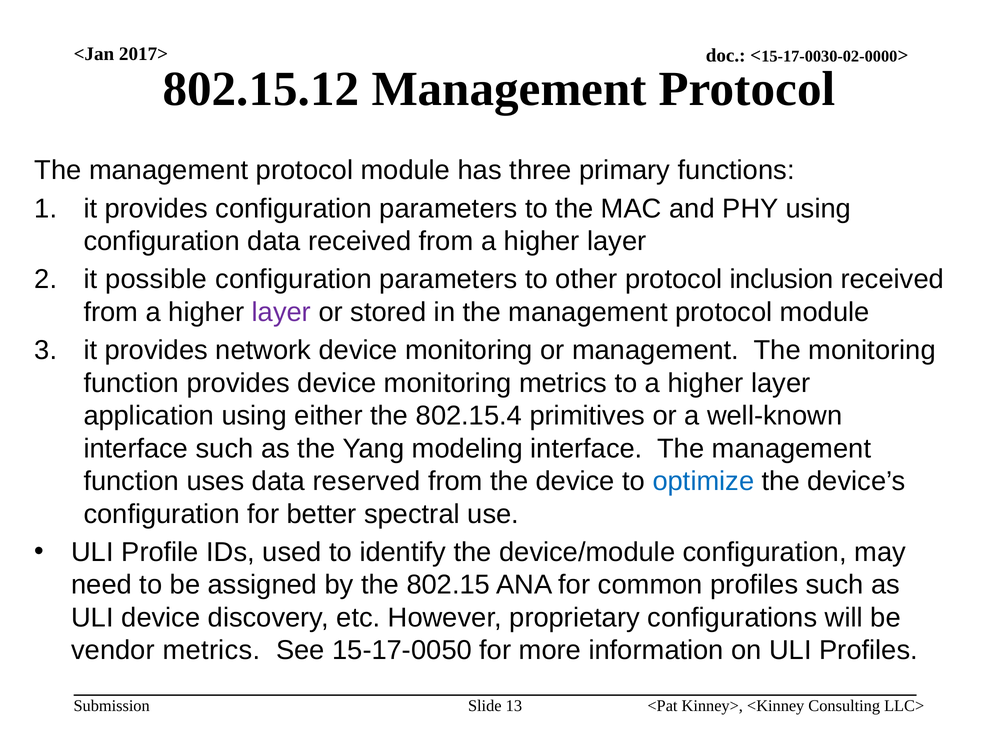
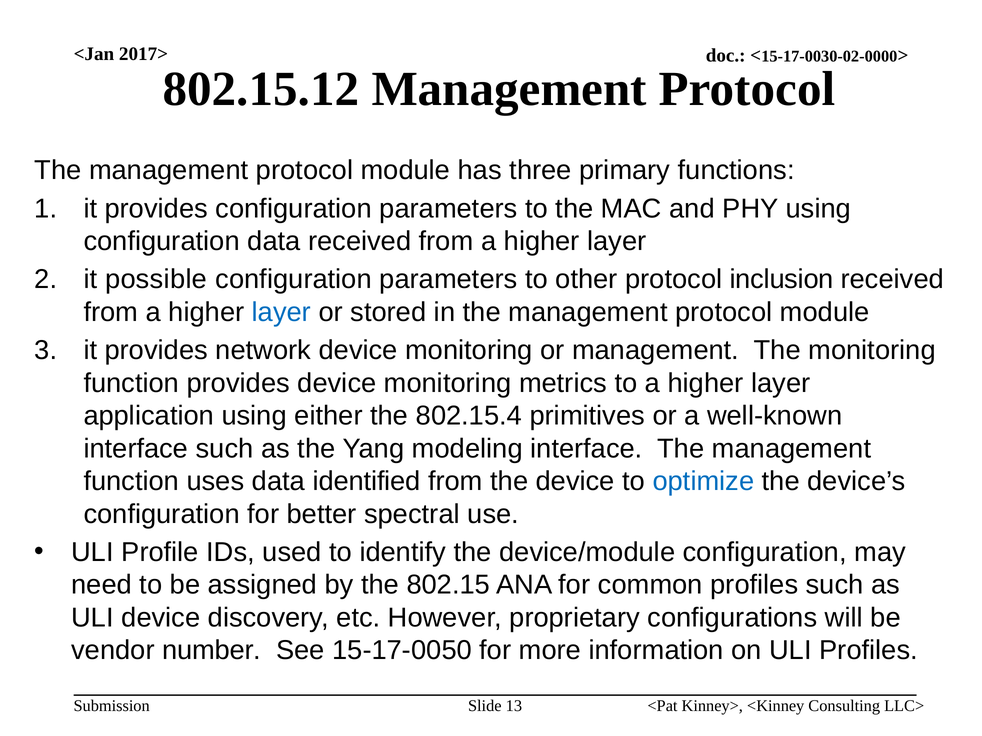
layer at (281, 312) colour: purple -> blue
reserved: reserved -> identified
vendor metrics: metrics -> number
